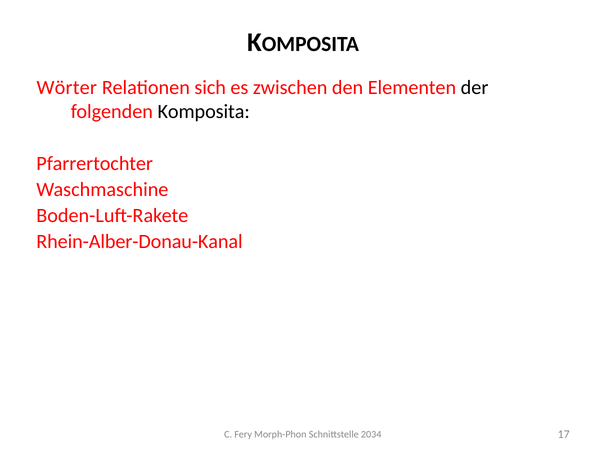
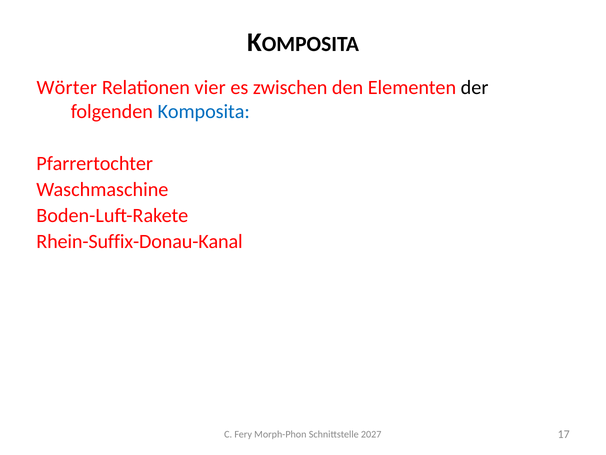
sich: sich -> vier
Komposita colour: black -> blue
Rhein-Alber-Donau-Kanal: Rhein-Alber-Donau-Kanal -> Rhein-Suffix-Donau-Kanal
2034: 2034 -> 2027
